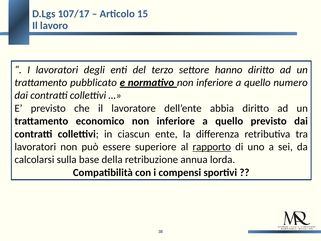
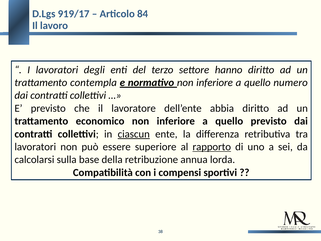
107/17: 107/17 -> 919/17
15: 15 -> 84
pubblicato: pubblicato -> contempla
ciascun underline: none -> present
